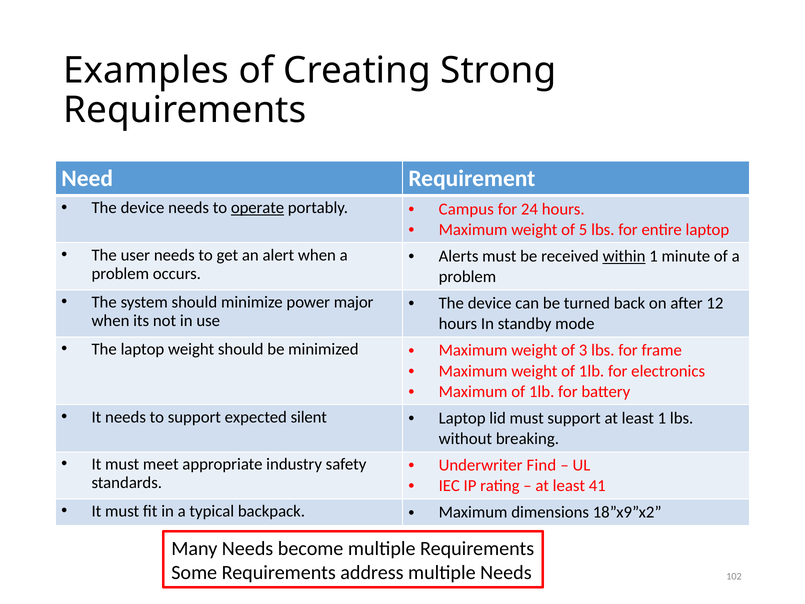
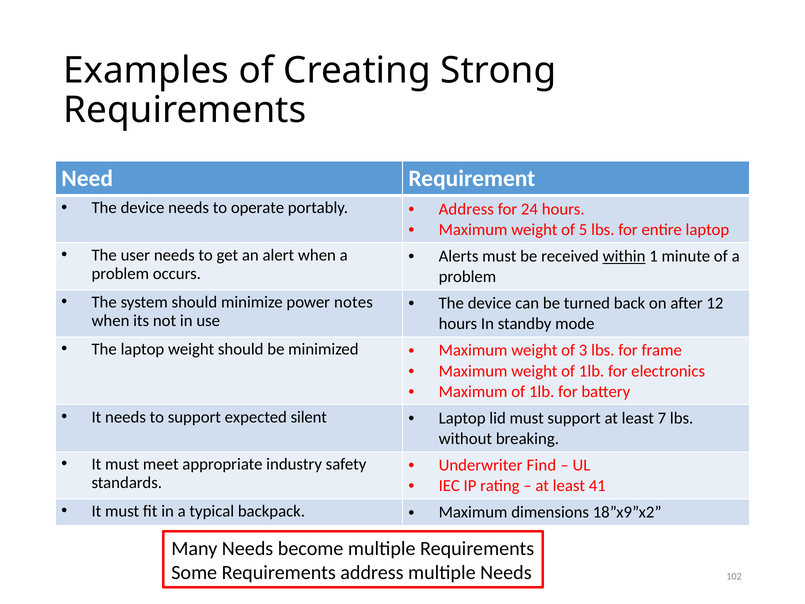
operate underline: present -> none
Campus at (466, 209): Campus -> Address
major: major -> notes
least 1: 1 -> 7
